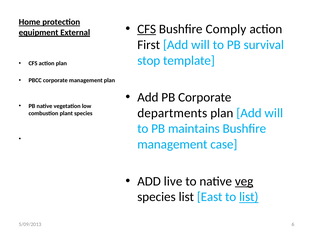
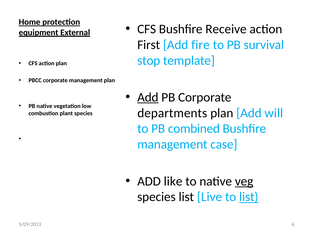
CFS at (147, 29) underline: present -> none
Comply: Comply -> Receive
will at (200, 45): will -> fire
Add at (148, 97) underline: none -> present
maintains: maintains -> combined
live: live -> like
East: East -> Live
